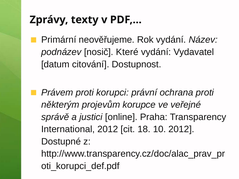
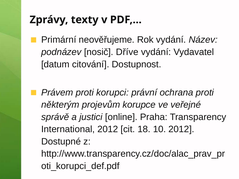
Které: Které -> Dříve
